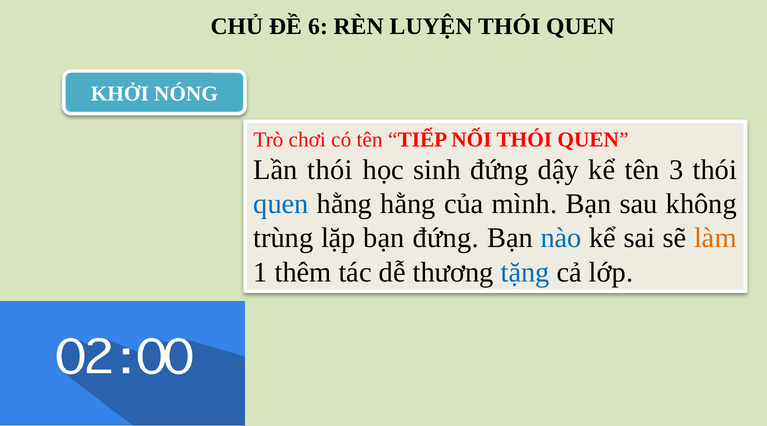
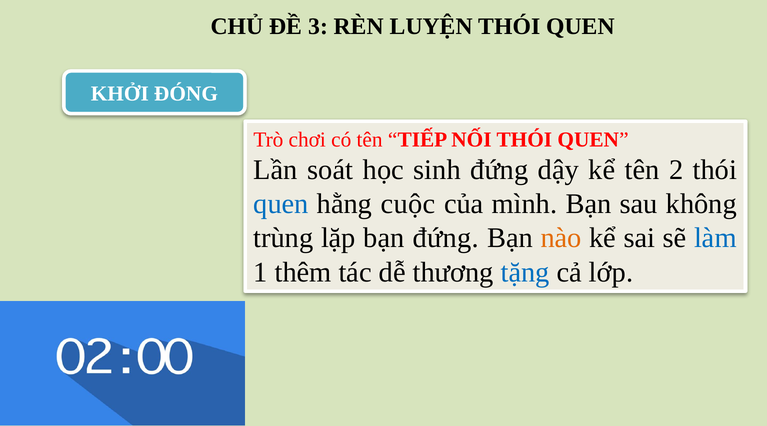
6: 6 -> 3
NÓNG: NÓNG -> ĐÓNG
Lần thói: thói -> soát
3: 3 -> 2
hằng hằng: hằng -> cuộc
nào colour: blue -> orange
làm colour: orange -> blue
